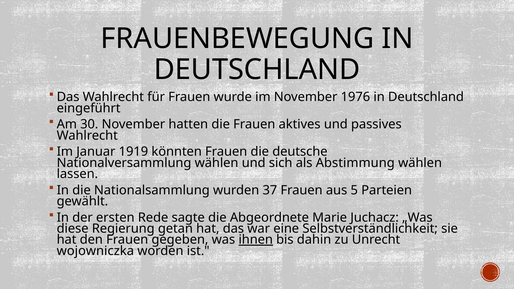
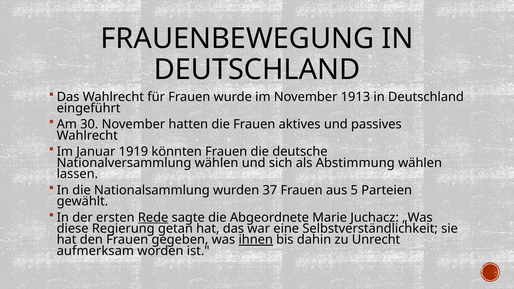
1976: 1976 -> 1913
Rede underline: none -> present
wojowniczka: wojowniczka -> aufmerksam
